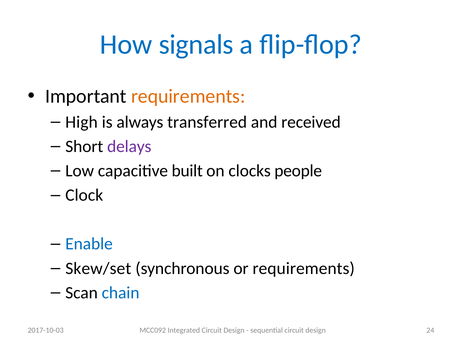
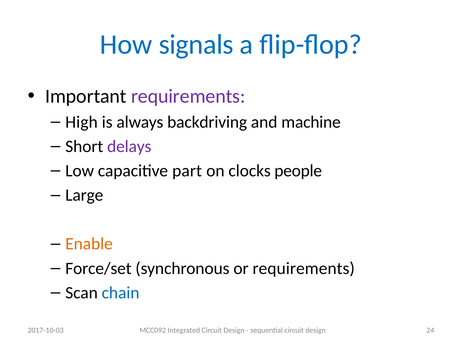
requirements at (188, 96) colour: orange -> purple
transferred: transferred -> backdriving
received: received -> machine
built: built -> part
Clock: Clock -> Large
Enable colour: blue -> orange
Skew/set: Skew/set -> Force/set
